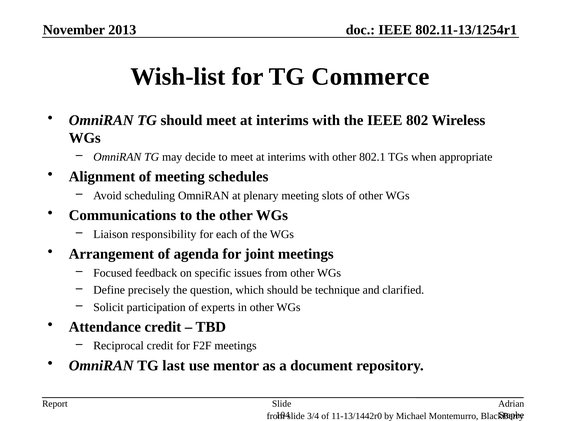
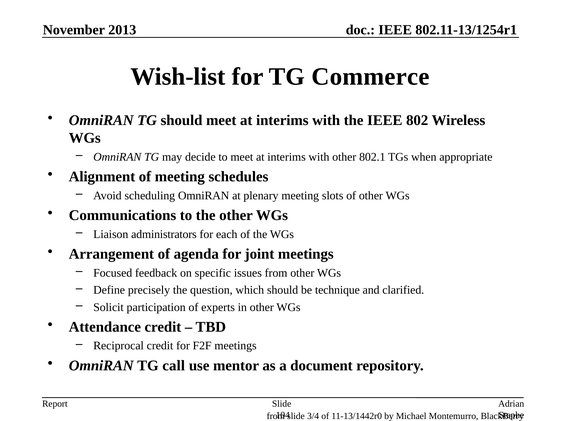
responsibility: responsibility -> administrators
last: last -> call
